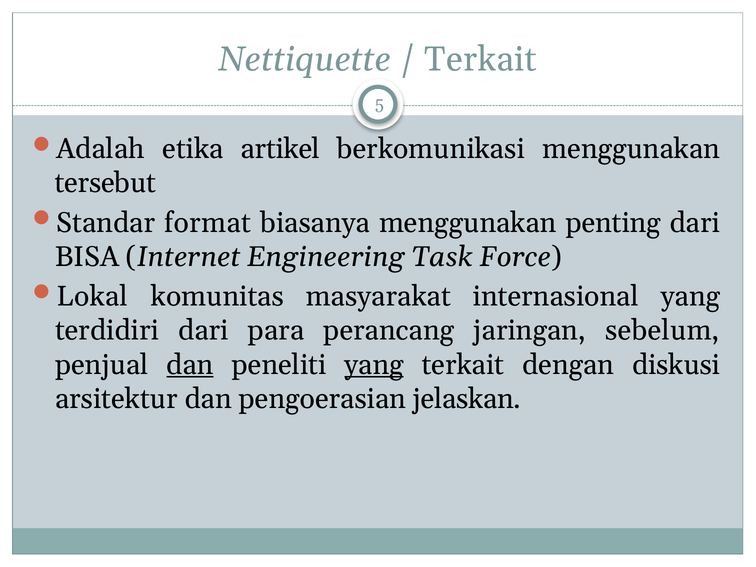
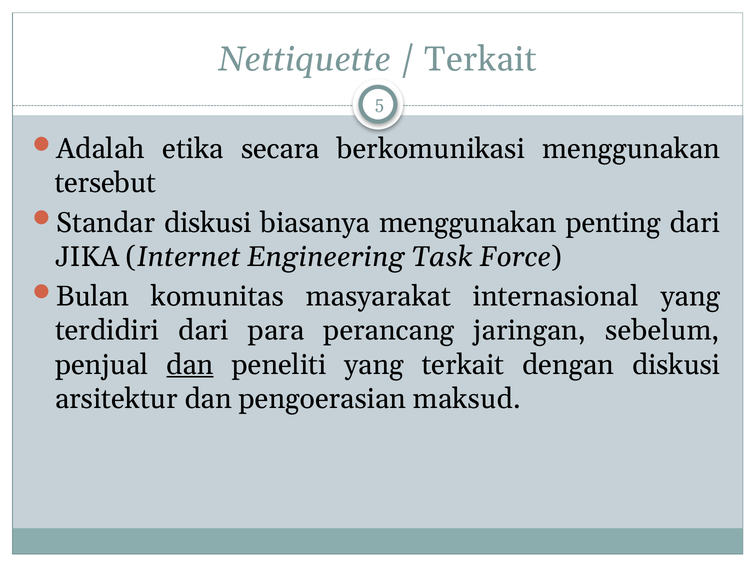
artikel: artikel -> secara
Standar format: format -> diskusi
BISA: BISA -> JIKA
Lokal: Lokal -> Bulan
yang at (374, 365) underline: present -> none
jelaskan: jelaskan -> maksud
